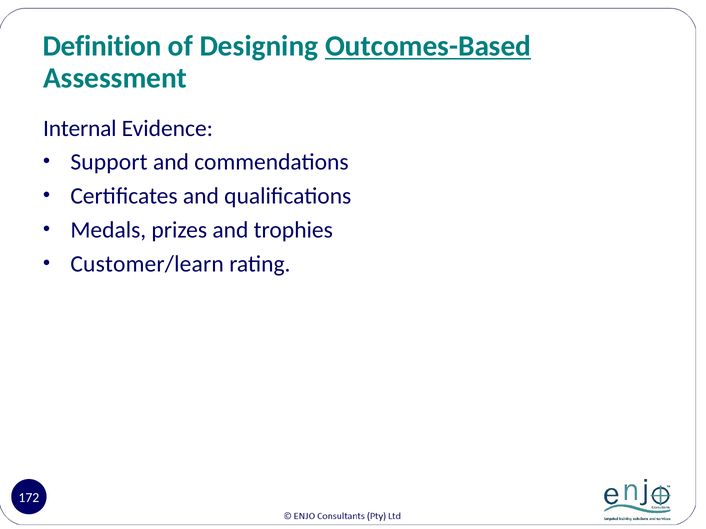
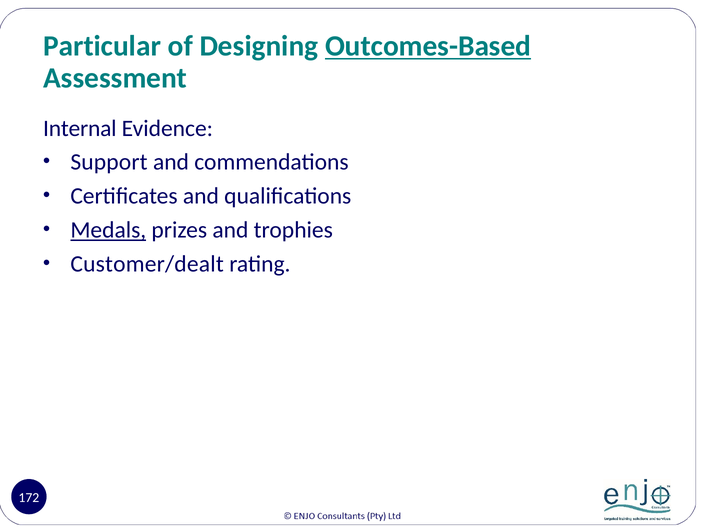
Definition: Definition -> Particular
Medals underline: none -> present
Customer/learn: Customer/learn -> Customer/dealt
